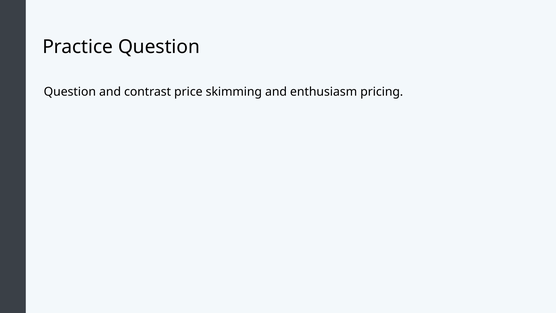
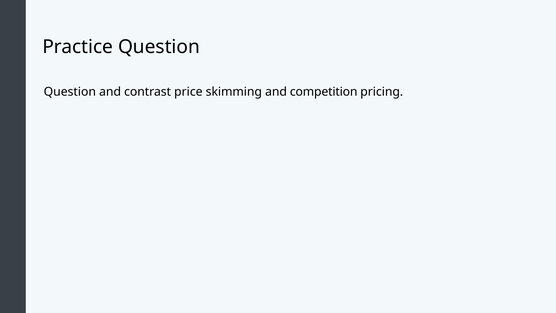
enthusiasm: enthusiasm -> competition
